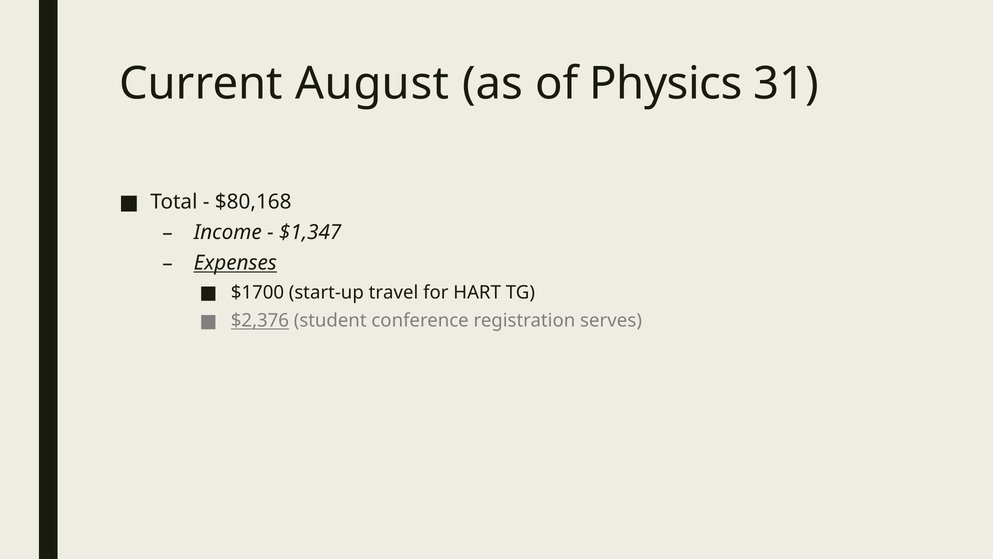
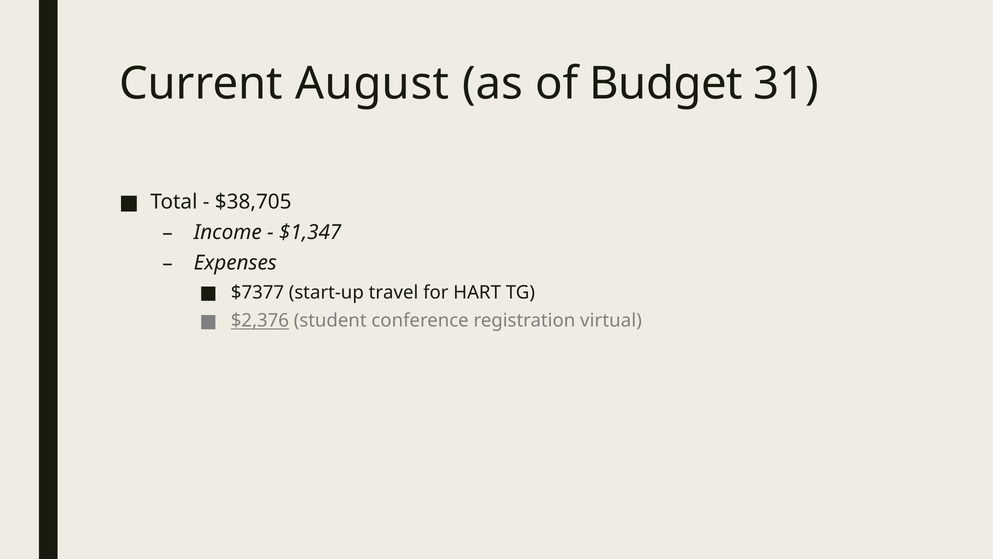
Physics: Physics -> Budget
$80,168: $80,168 -> $38,705
Expenses underline: present -> none
$1700: $1700 -> $7377
serves: serves -> virtual
